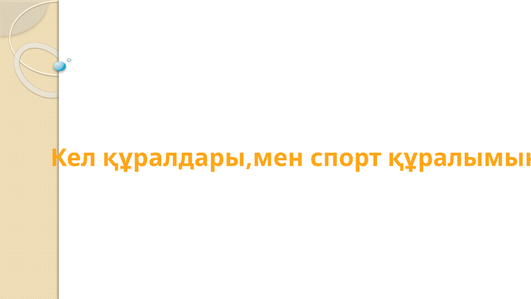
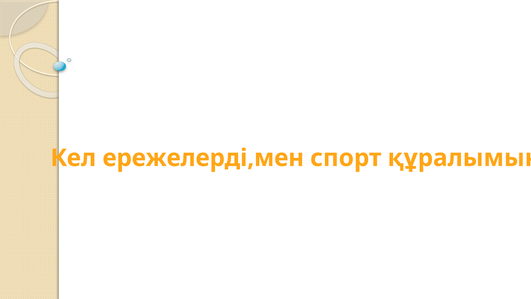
құралдары,мен: құралдары,мен -> ережелерді,мен
